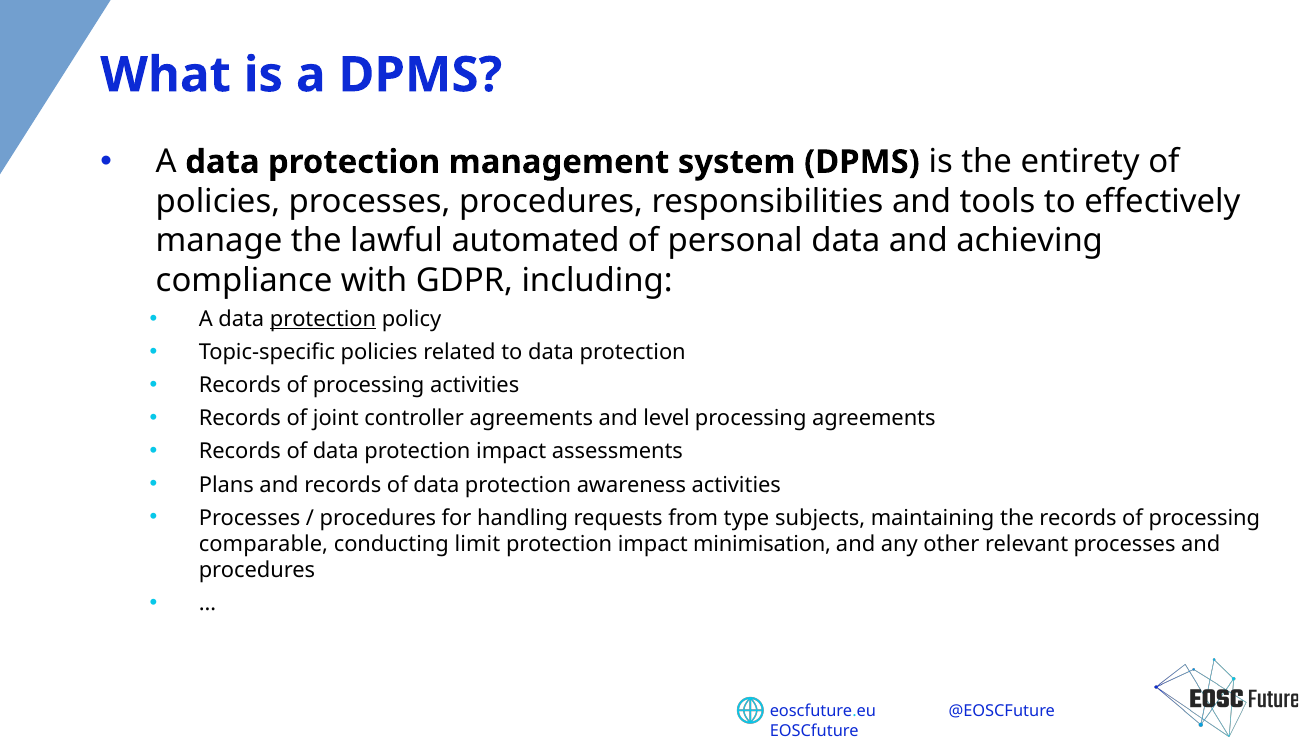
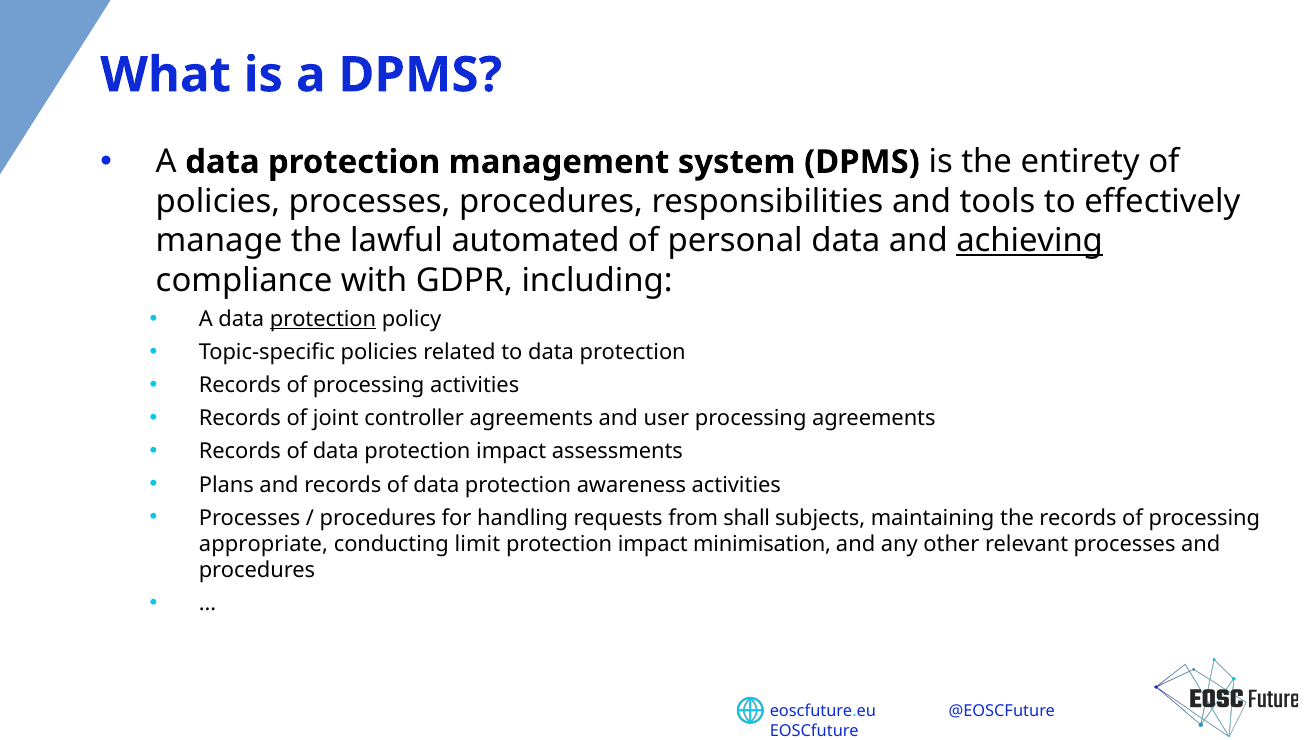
achieving underline: none -> present
level: level -> user
type: type -> shall
comparable: comparable -> appropriate
